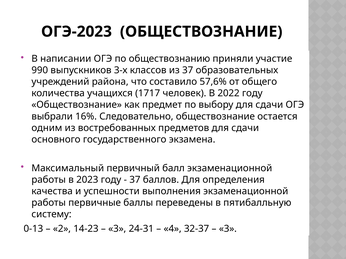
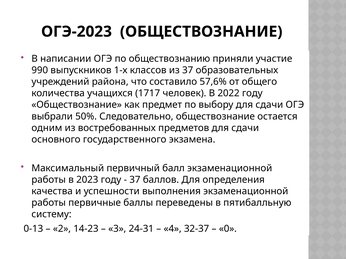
3-х: 3-х -> 1-х
16%: 16% -> 50%
3 at (228, 229): 3 -> 0
